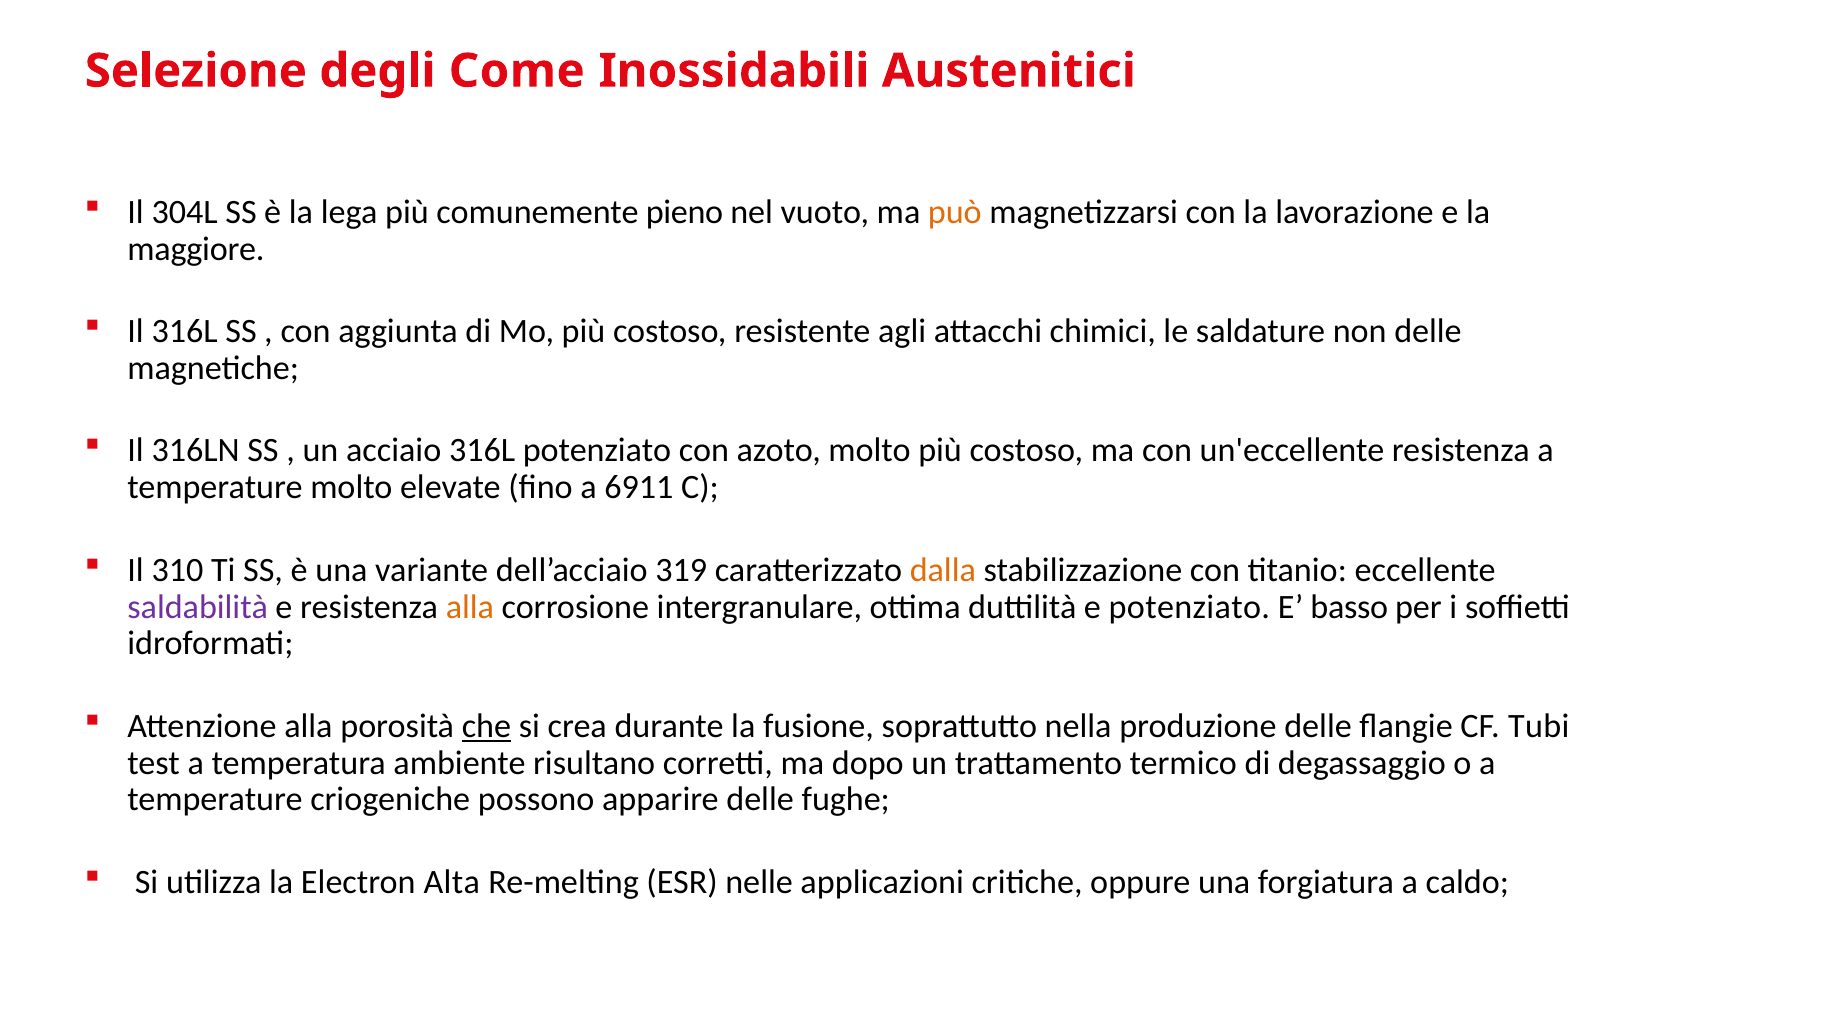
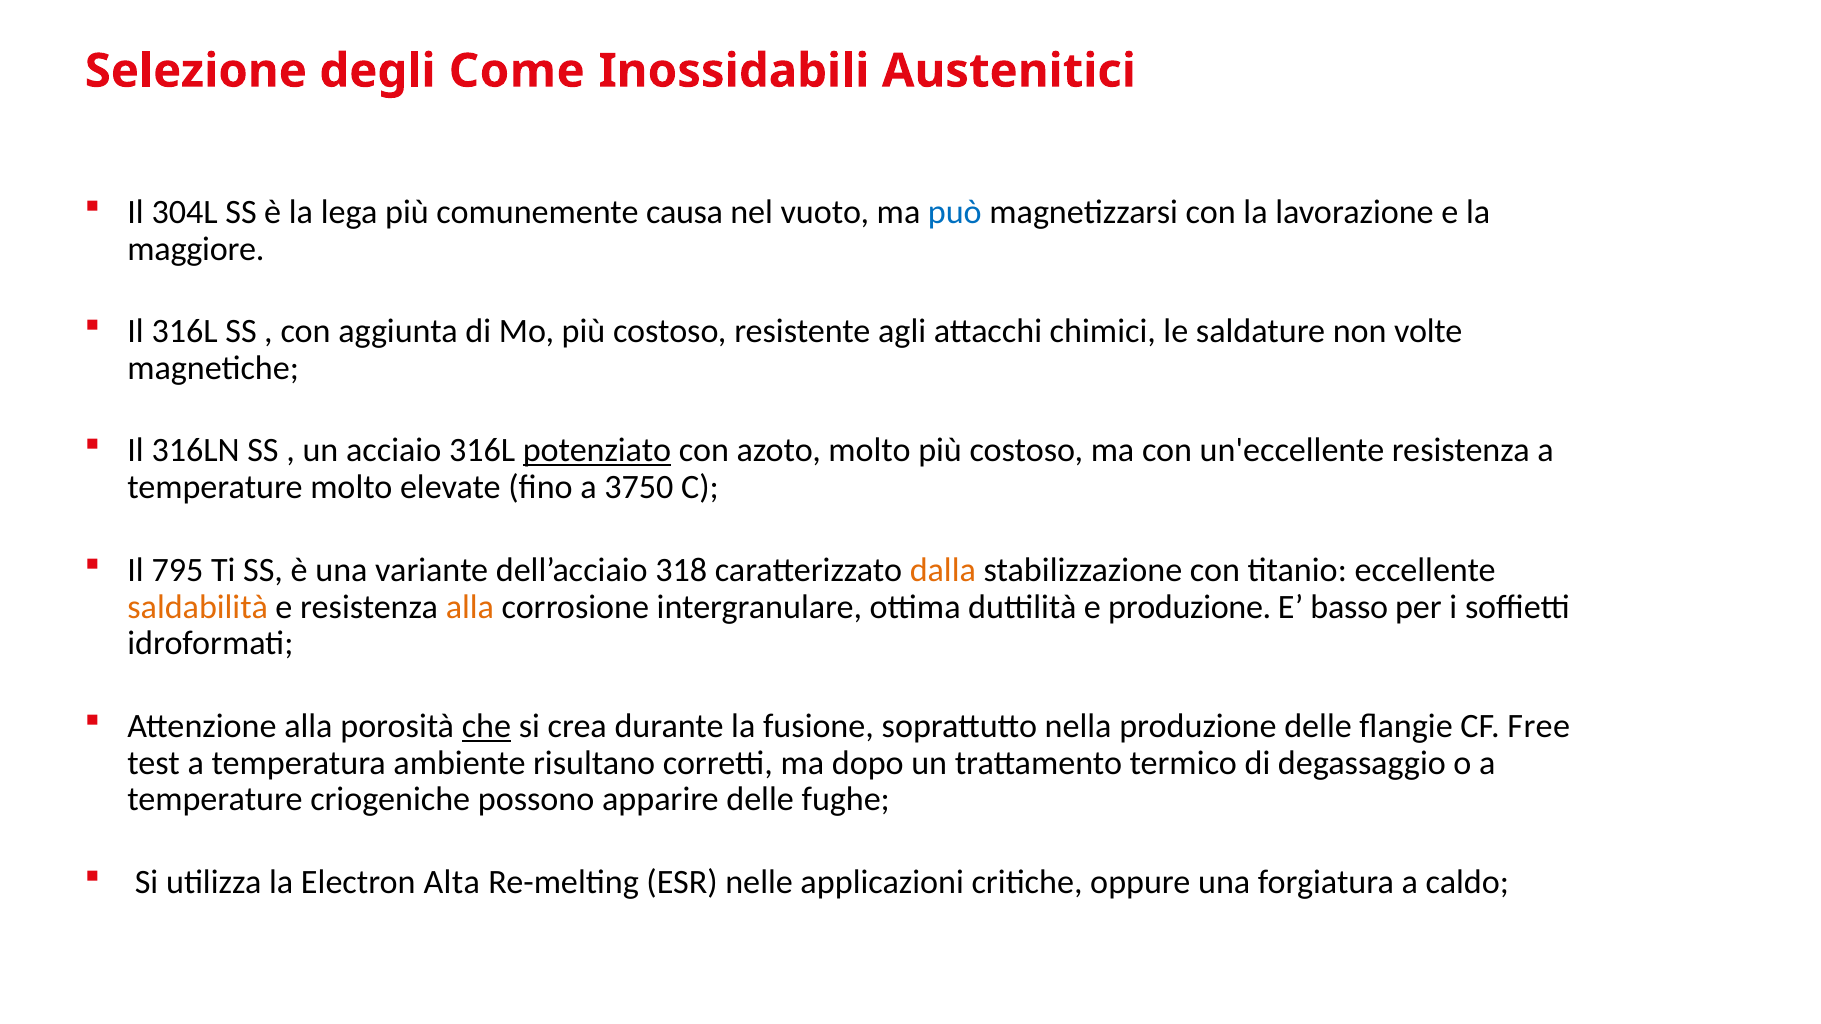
pieno: pieno -> causa
può colour: orange -> blue
non delle: delle -> volte
potenziato at (597, 451) underline: none -> present
6911: 6911 -> 3750
310: 310 -> 795
319: 319 -> 318
saldabilità colour: purple -> orange
e potenziato: potenziato -> produzione
Tubi: Tubi -> Free
